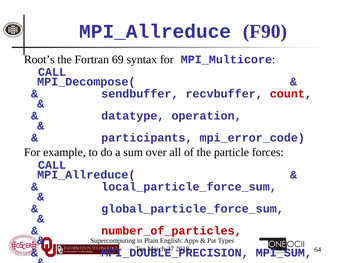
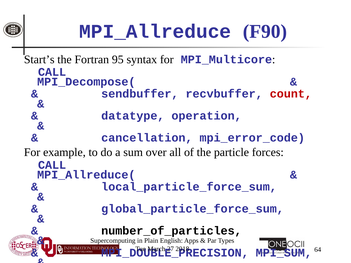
Root’s: Root’s -> Start’s
69: 69 -> 95
participants: participants -> cancellation
number_of_particles colour: red -> black
